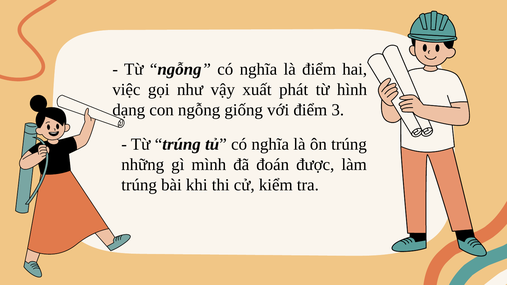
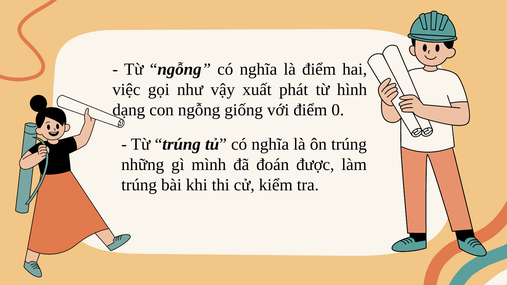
3: 3 -> 0
